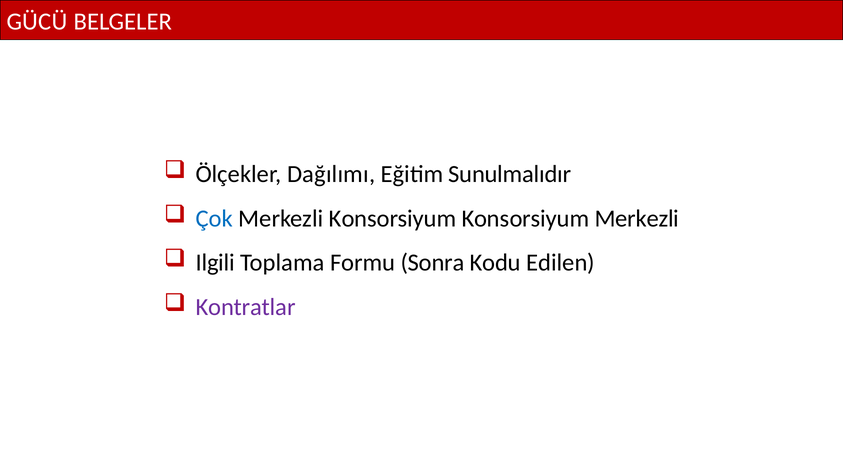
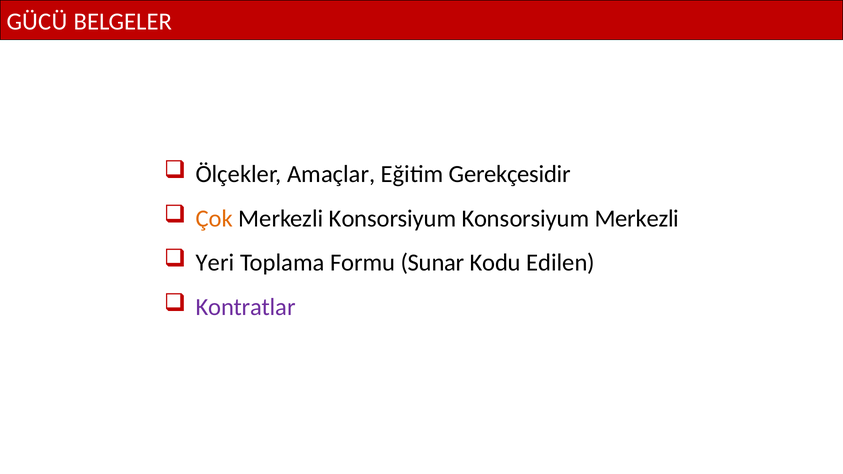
Dağılımı: Dağılımı -> Amaçlar
Sunulmalıdır: Sunulmalıdır -> Gerekçesidir
Çok colour: blue -> orange
Ilgili: Ilgili -> Yeri
Sonra: Sonra -> Sunar
